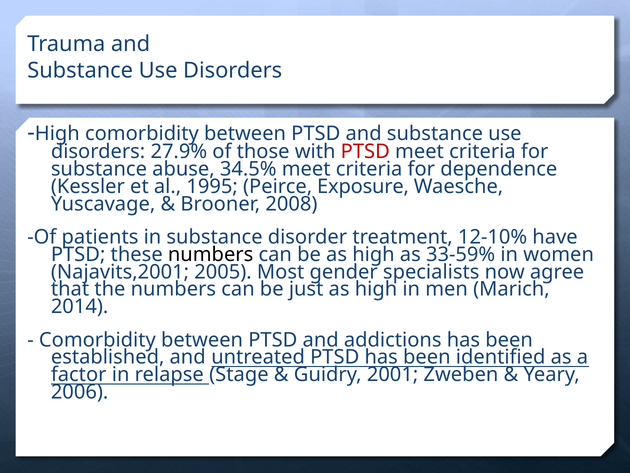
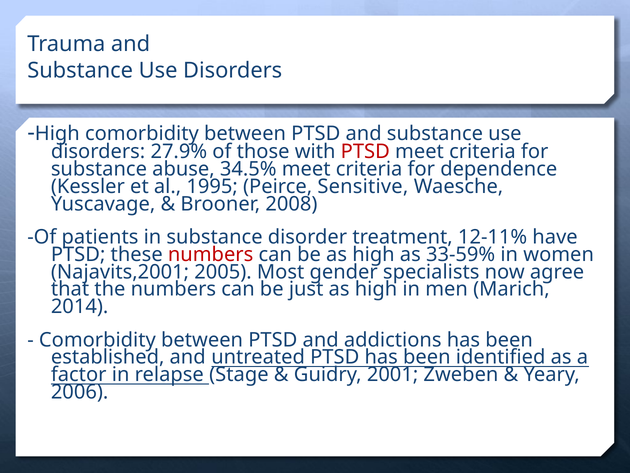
Exposure: Exposure -> Sensitive
12-10%: 12-10% -> 12-11%
numbers at (211, 254) colour: black -> red
